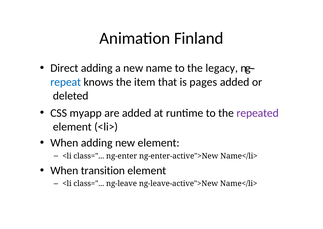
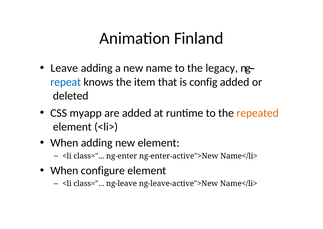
Direct: Direct -> Leave
pages: pages -> config
repeated colour: purple -> orange
transition: transition -> configure
